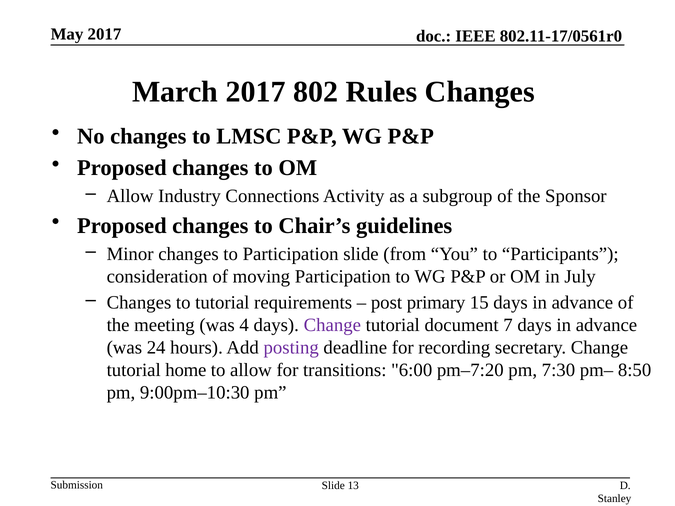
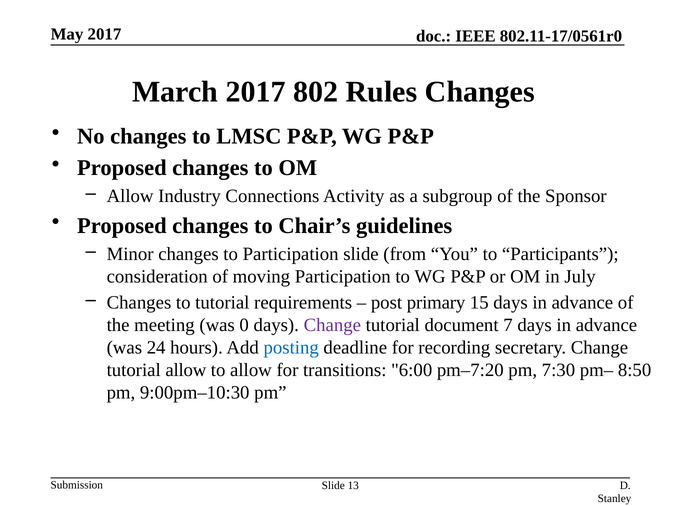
4: 4 -> 0
posting colour: purple -> blue
tutorial home: home -> allow
